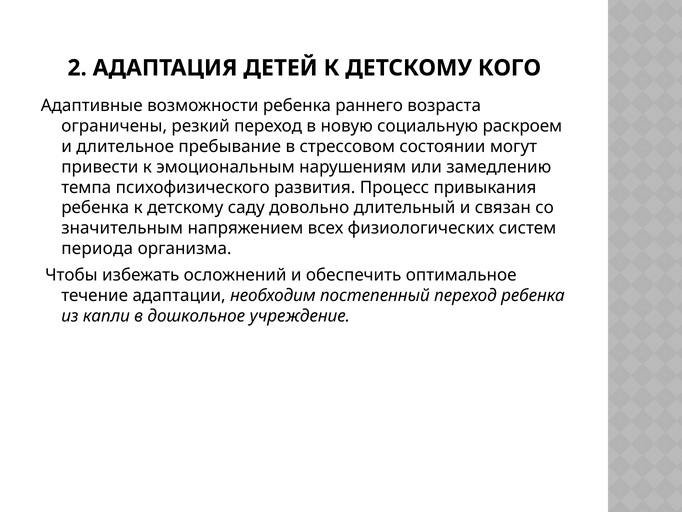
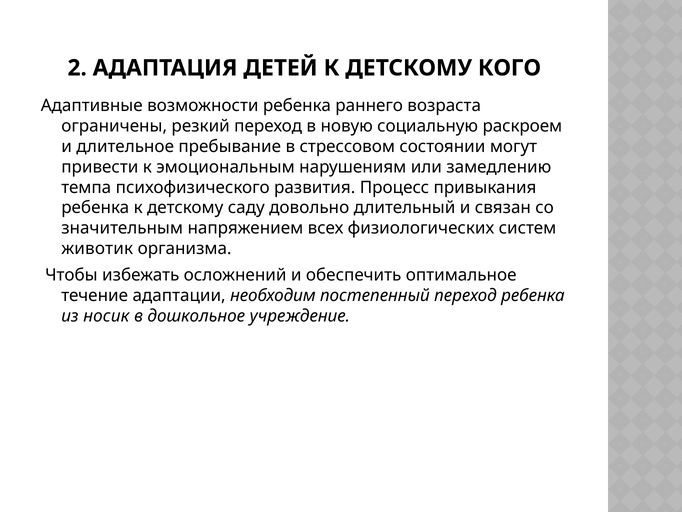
периода: периода -> животик
капли: капли -> носик
